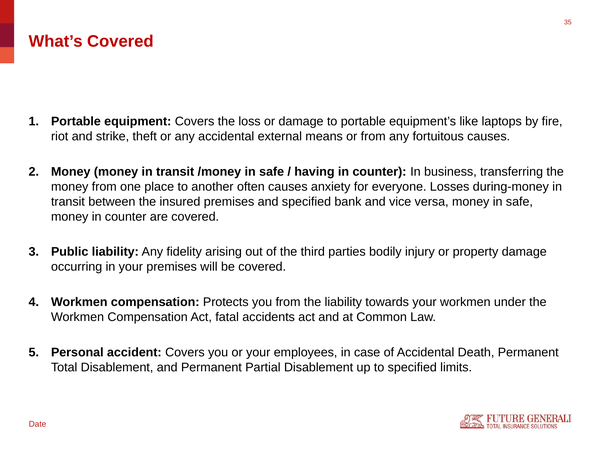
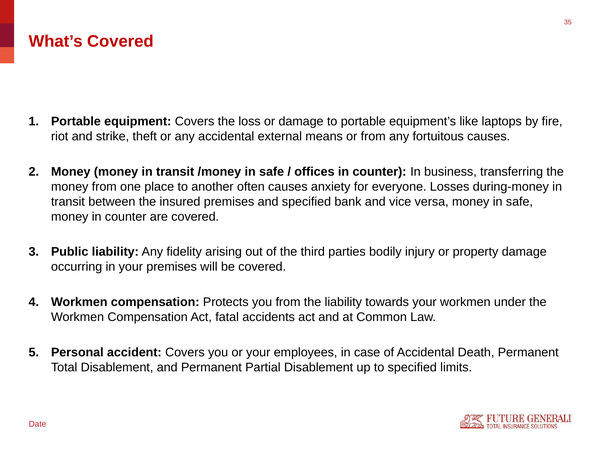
having: having -> offices
